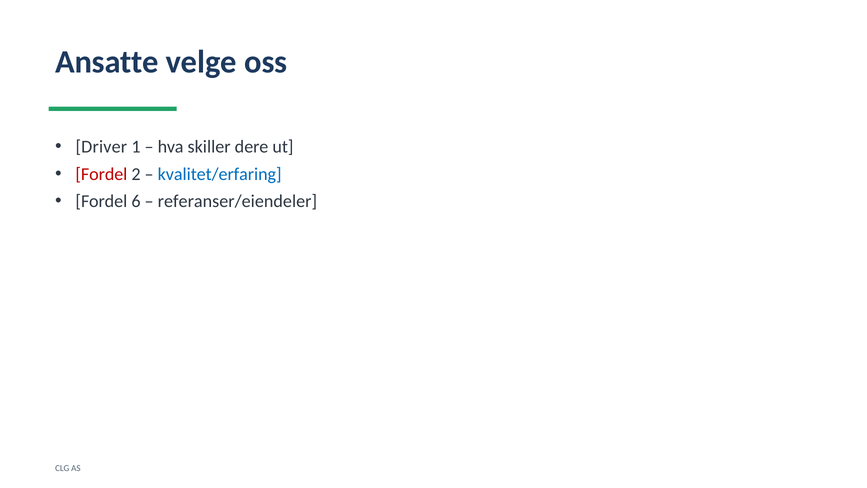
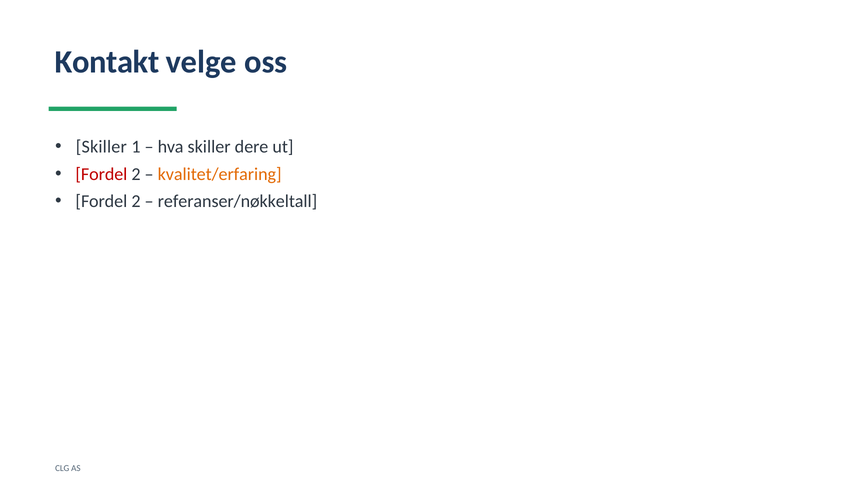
Ansatte: Ansatte -> Kontakt
Driver at (101, 147): Driver -> Skiller
kvalitet/erfaring colour: blue -> orange
6 at (136, 201): 6 -> 2
referanser/eiendeler: referanser/eiendeler -> referanser/nøkkeltall
